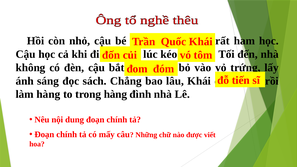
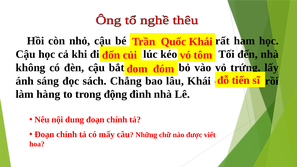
trong hàng: hàng -> động
